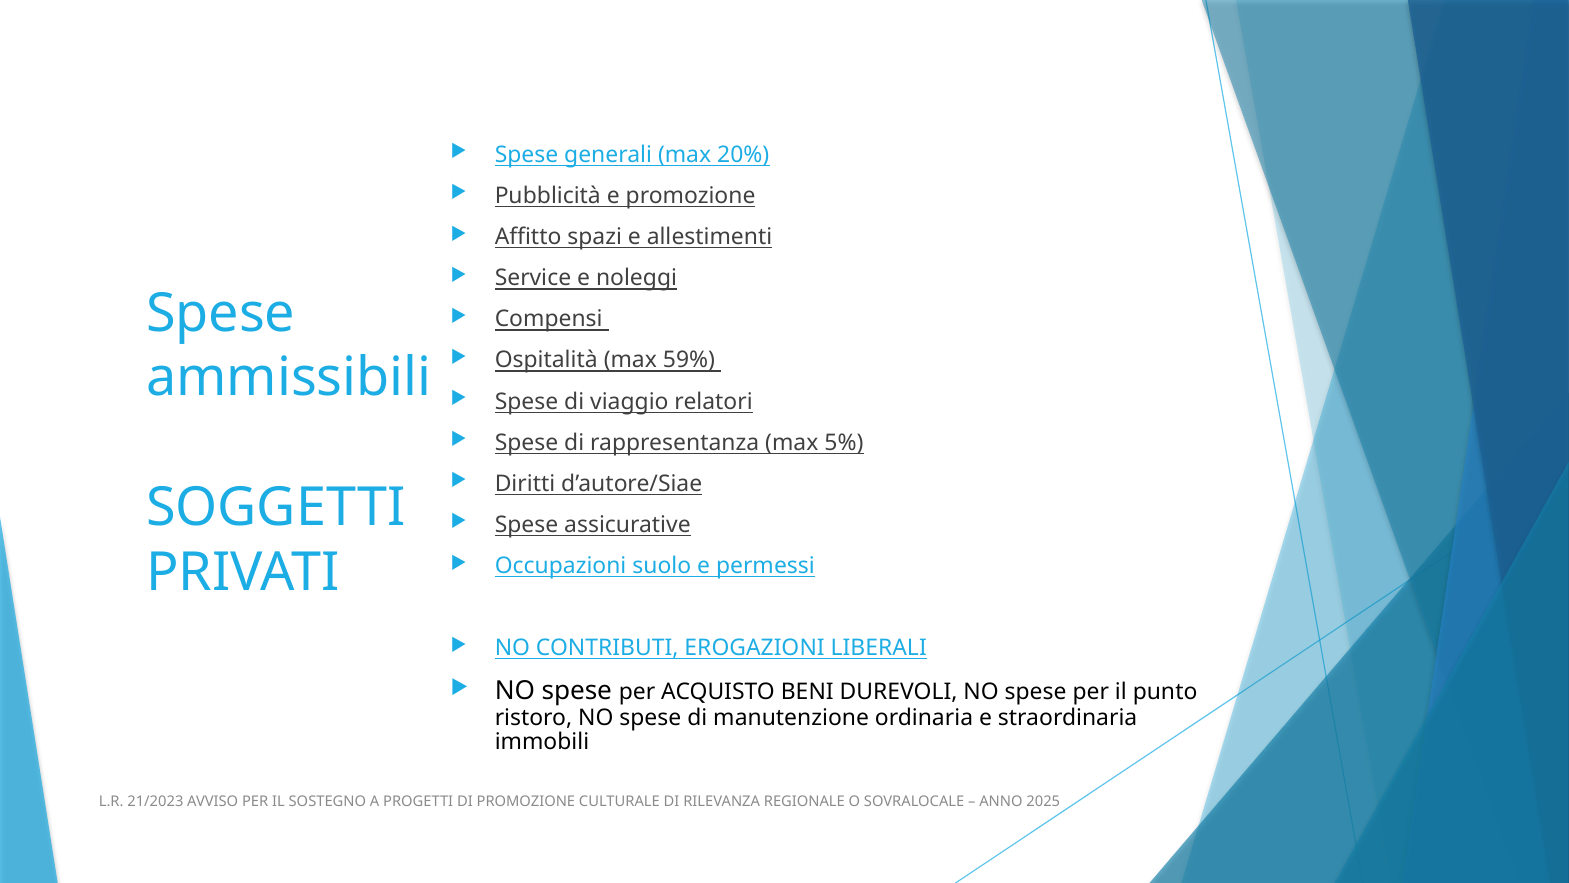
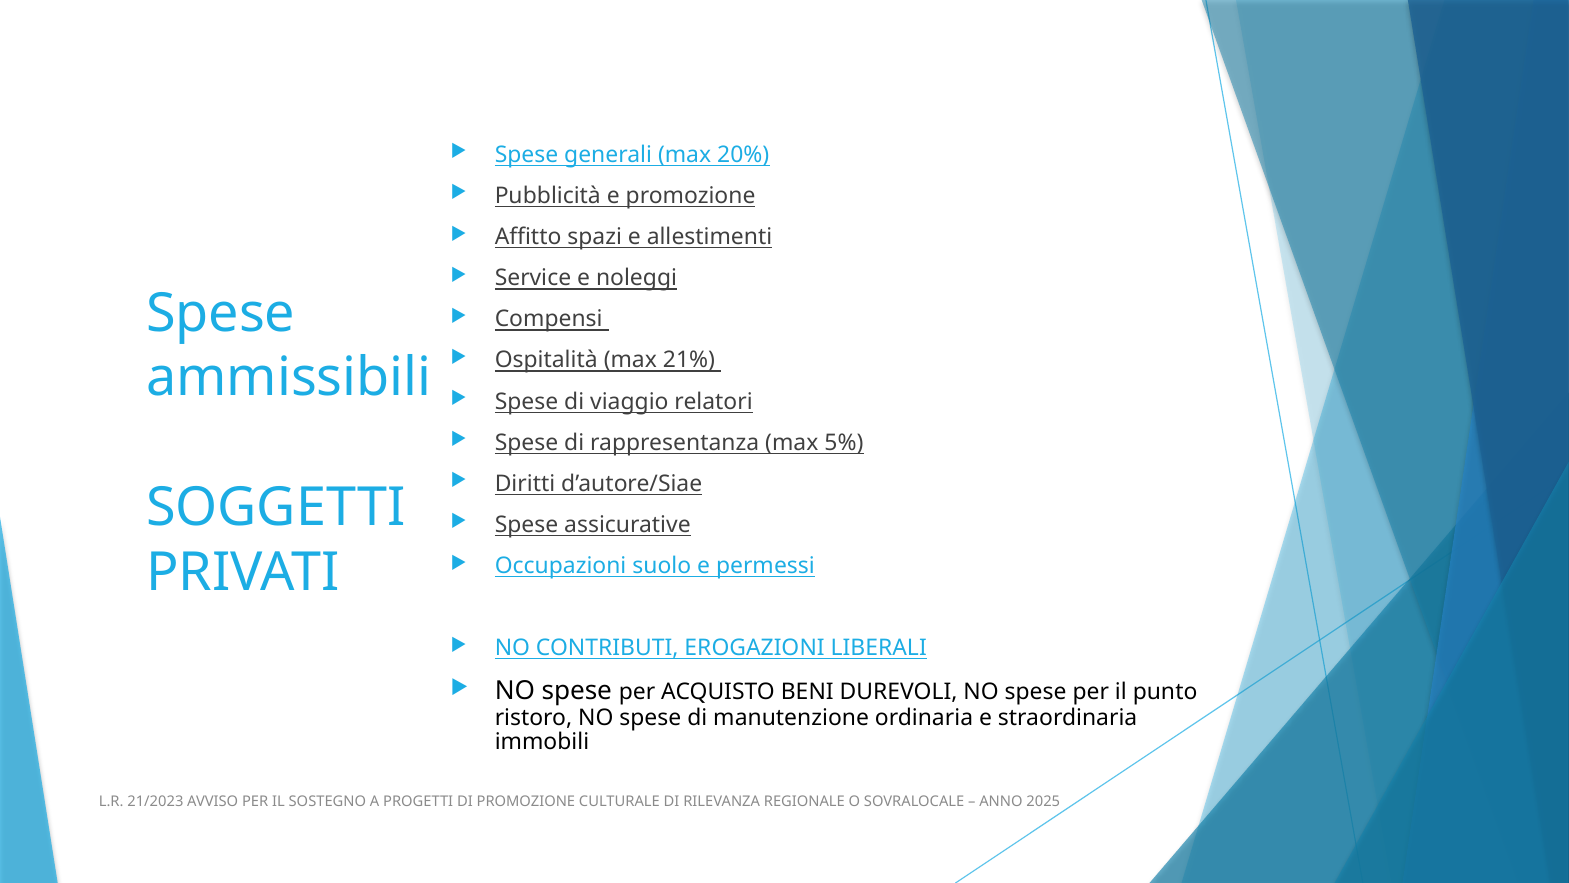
59%: 59% -> 21%
